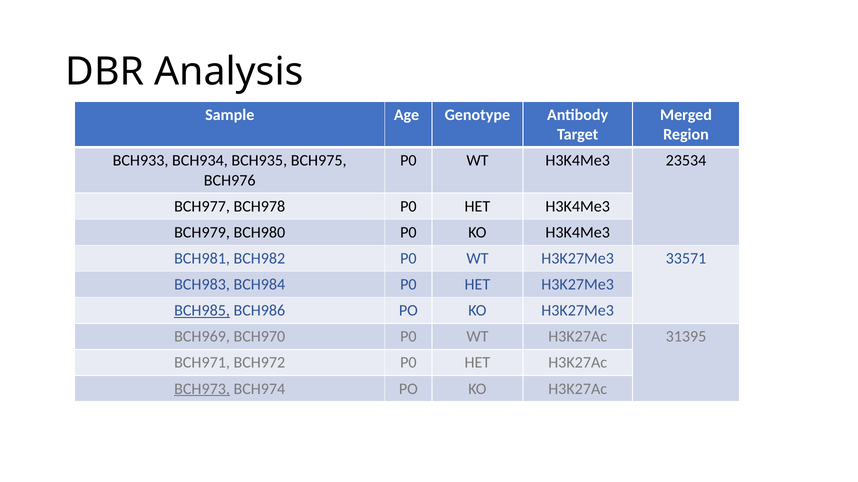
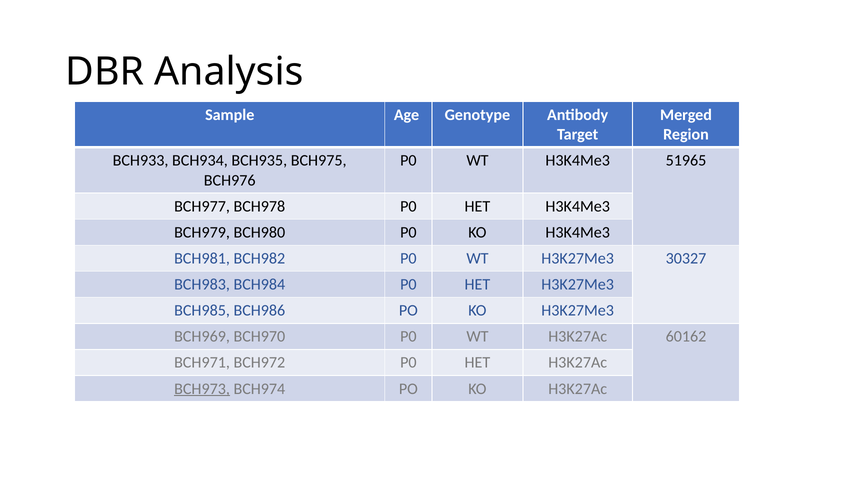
23534: 23534 -> 51965
33571: 33571 -> 30327
BCH985 underline: present -> none
31395: 31395 -> 60162
